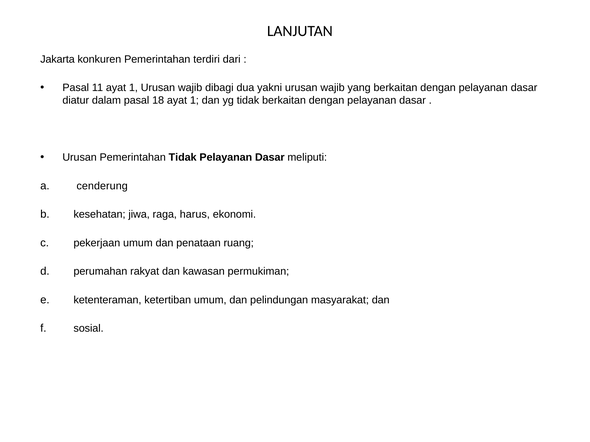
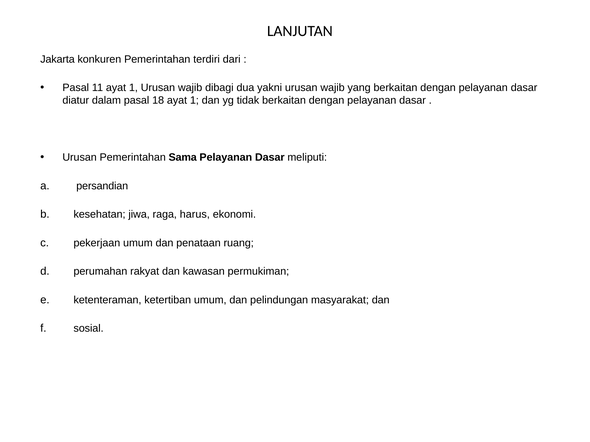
Pemerintahan Tidak: Tidak -> Sama
cenderung: cenderung -> persandian
